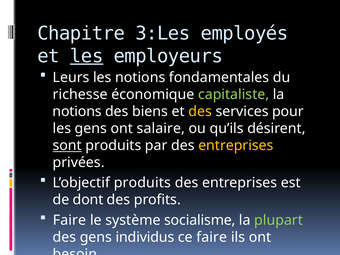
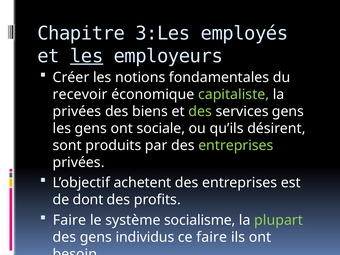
Leurs: Leurs -> Créer
richesse: richesse -> recevoir
notions at (77, 111): notions -> privées
des at (200, 111) colour: yellow -> light green
services pour: pour -> gens
salaire: salaire -> sociale
sont underline: present -> none
entreprises at (236, 145) colour: yellow -> light green
L’objectif produits: produits -> achetent
